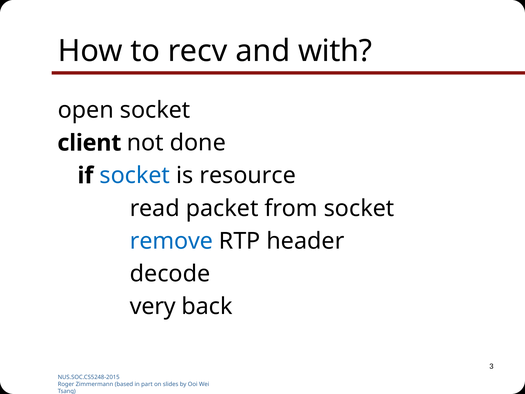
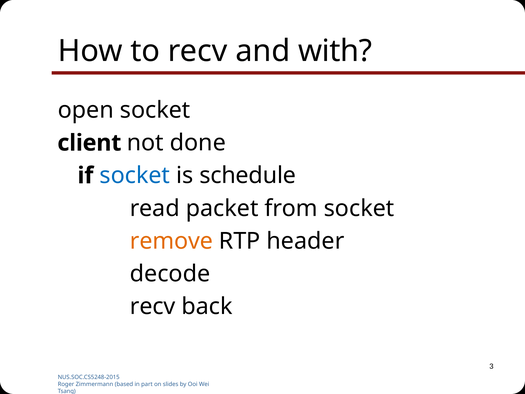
resource: resource -> schedule
remove colour: blue -> orange
very at (153, 306): very -> recv
